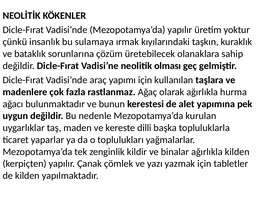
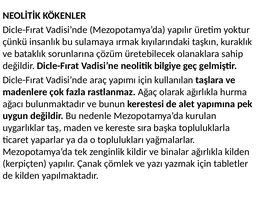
olması: olması -> bilgiye
dilli: dilli -> sıra
